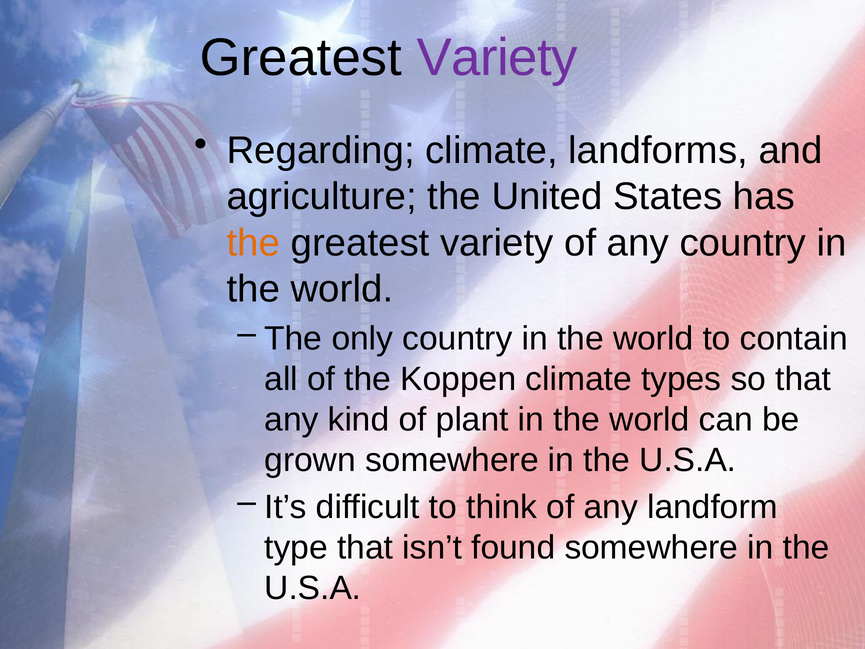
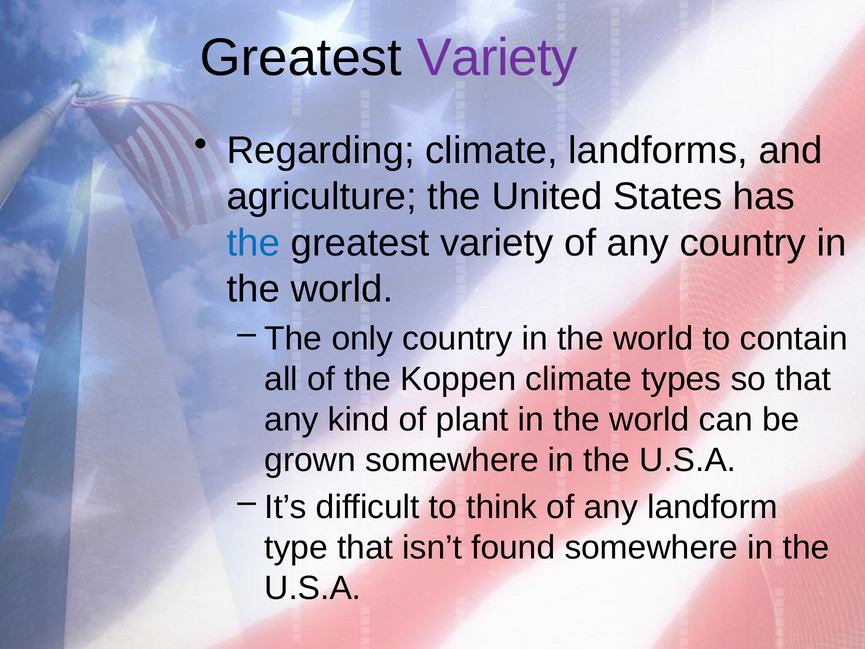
the at (253, 243) colour: orange -> blue
